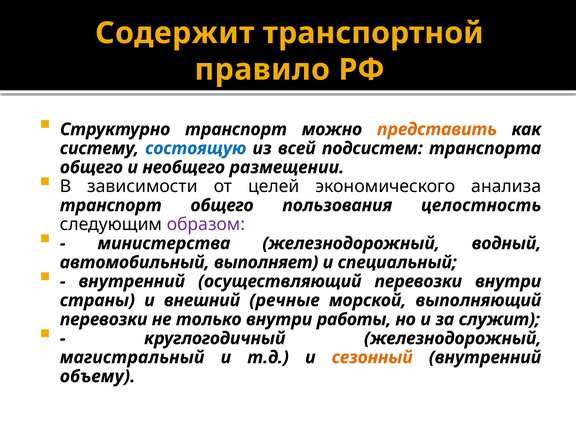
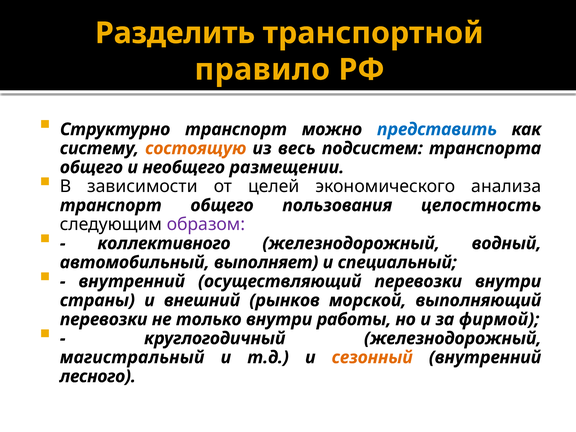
Содержит: Содержит -> Разделить
представить colour: orange -> blue
состоящую colour: blue -> orange
всей: всей -> весь
министерства: министерства -> коллективного
речные: речные -> рынков
служит: служит -> фирмой
объему: объему -> лесного
